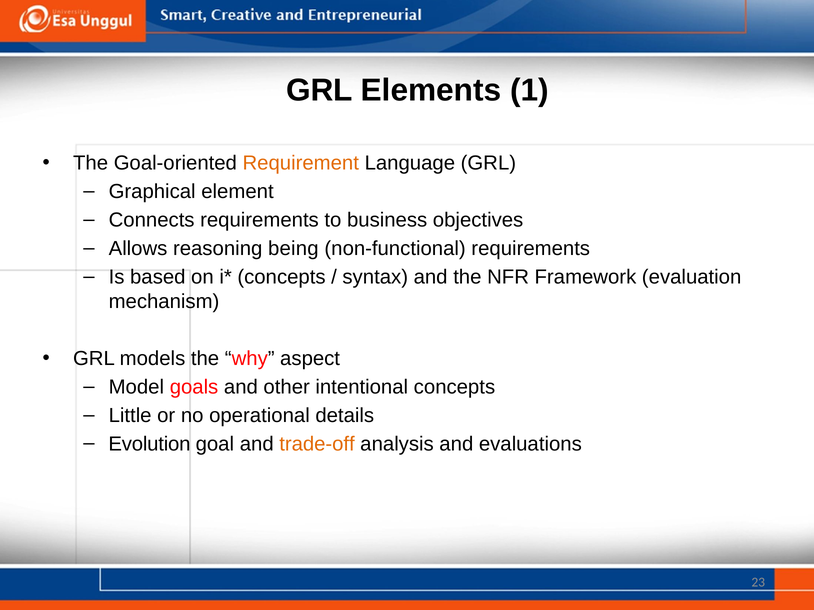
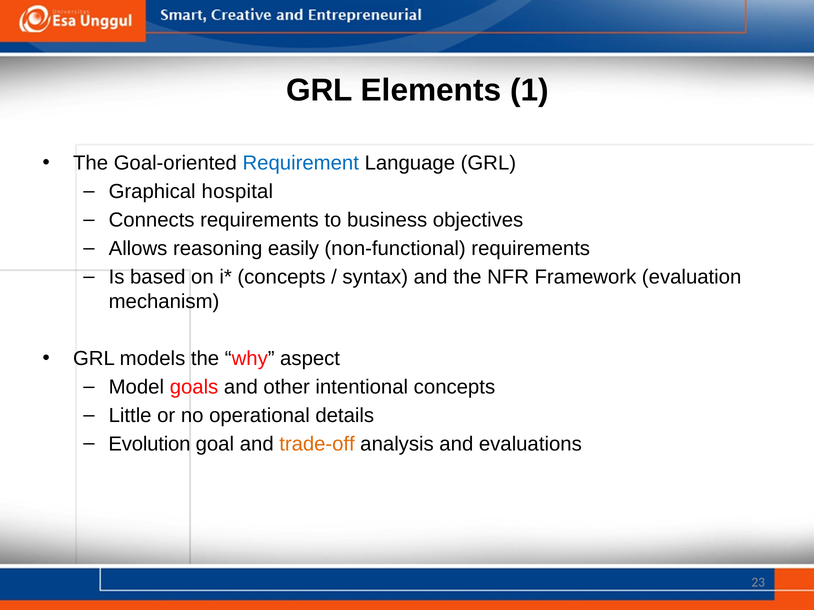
Requirement colour: orange -> blue
element: element -> hospital
being: being -> easily
